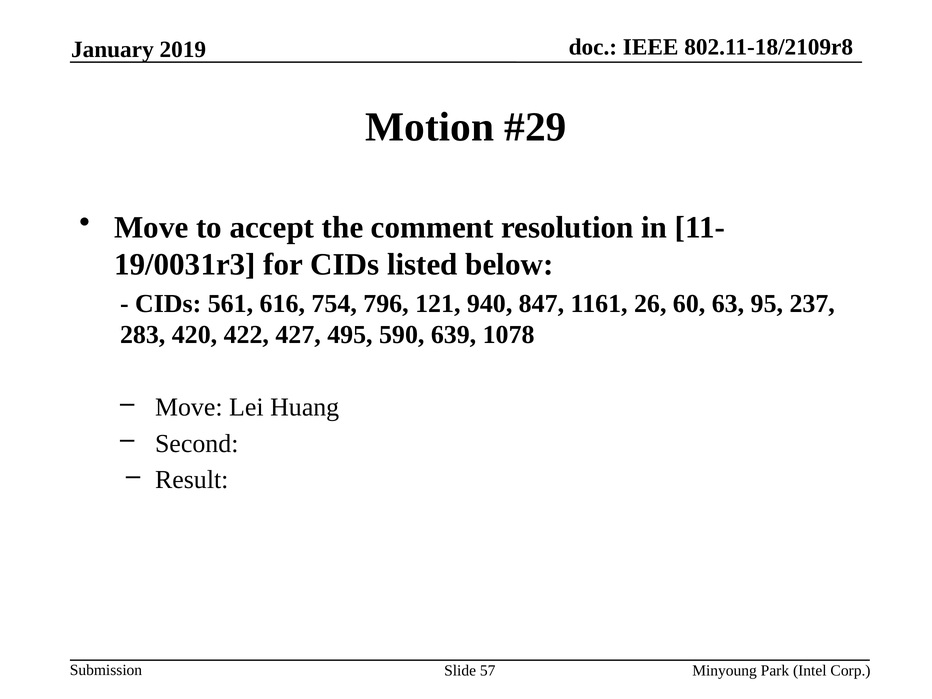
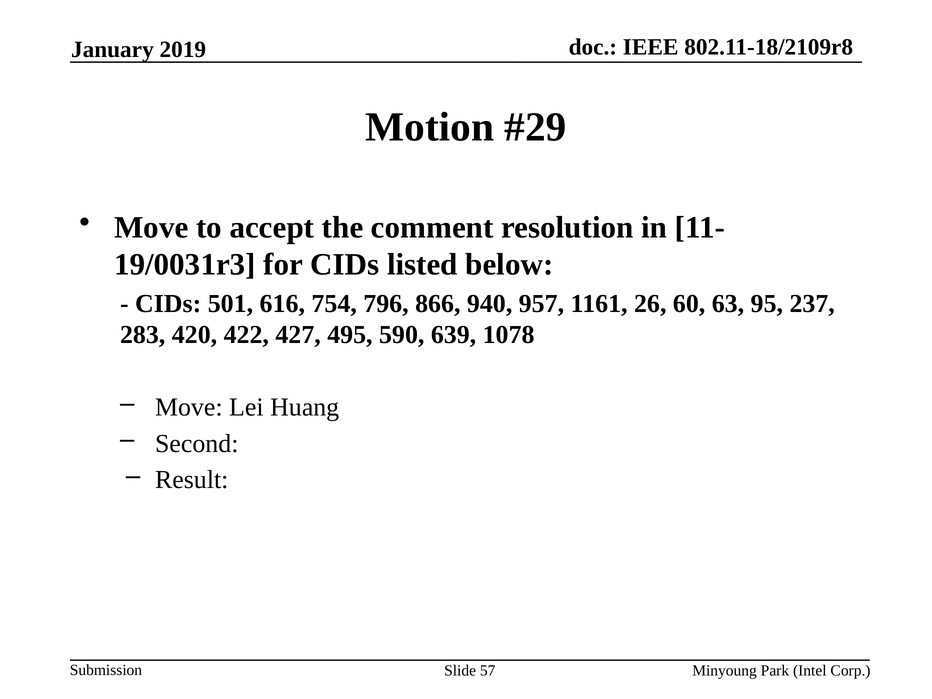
561: 561 -> 501
121: 121 -> 866
847: 847 -> 957
